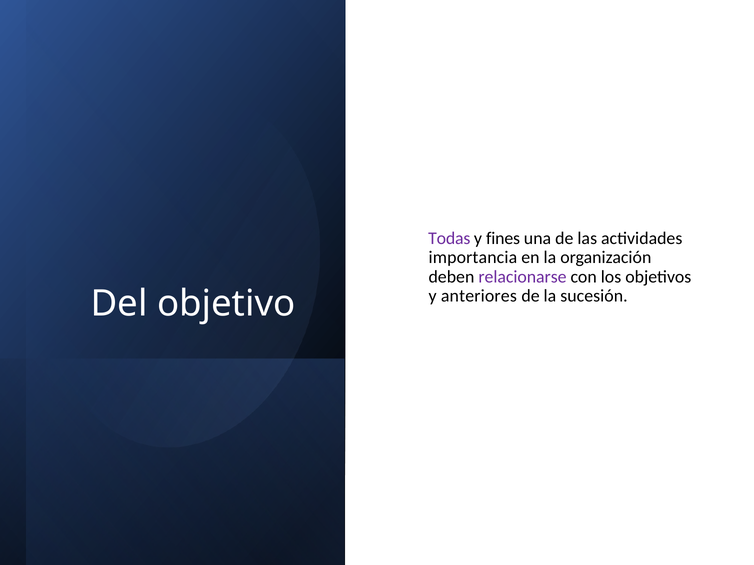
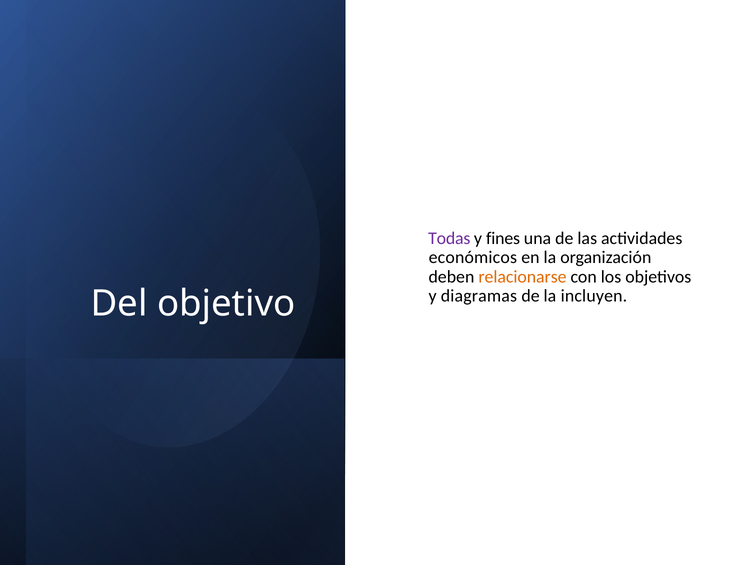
importancia: importancia -> económicos
relacionarse colour: purple -> orange
anteriores: anteriores -> diagramas
sucesión: sucesión -> incluyen
